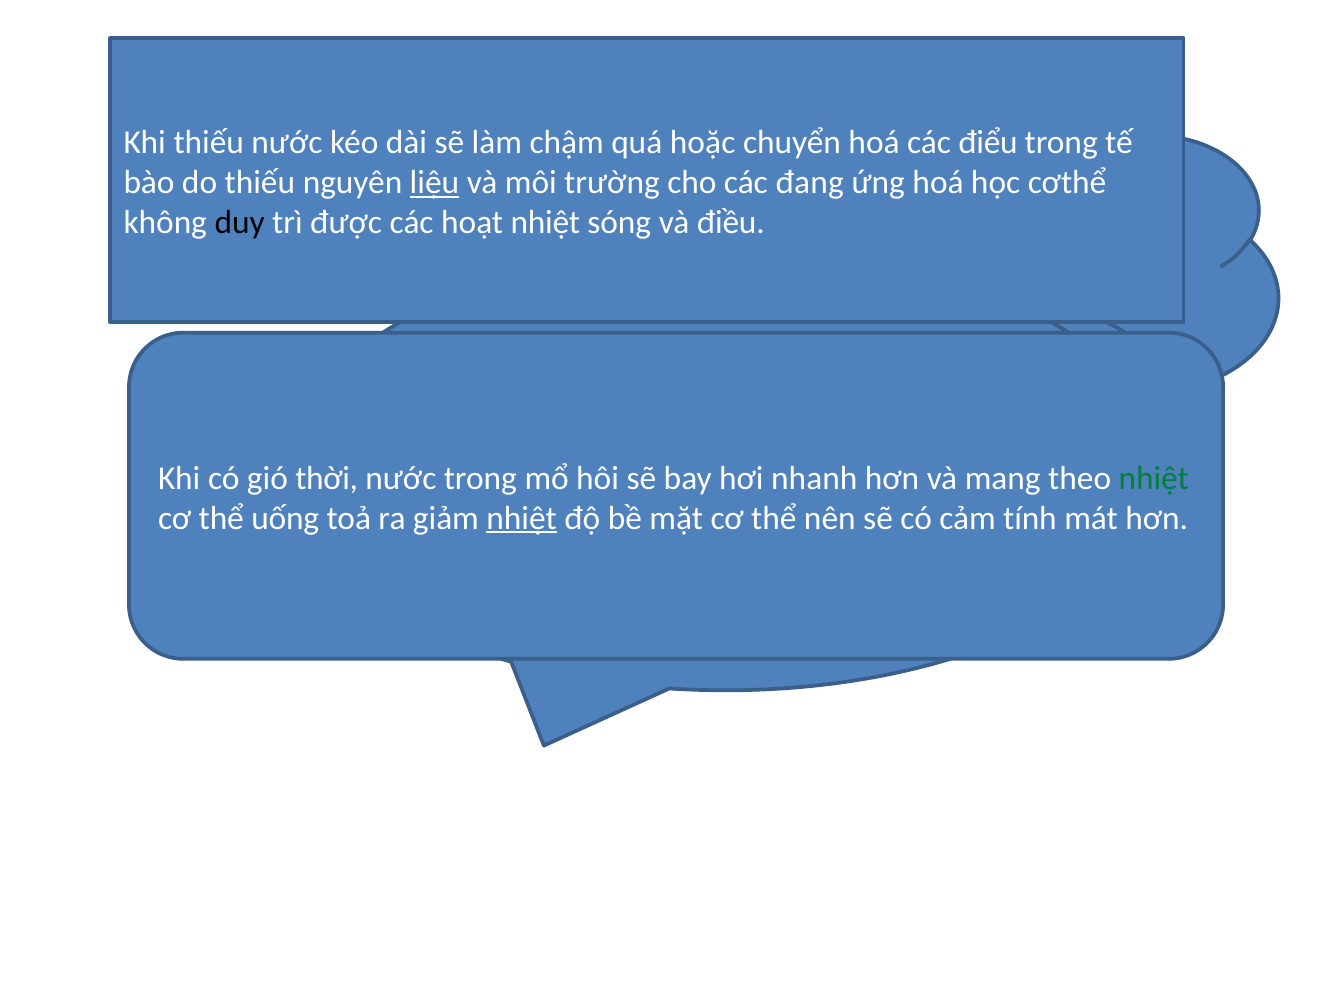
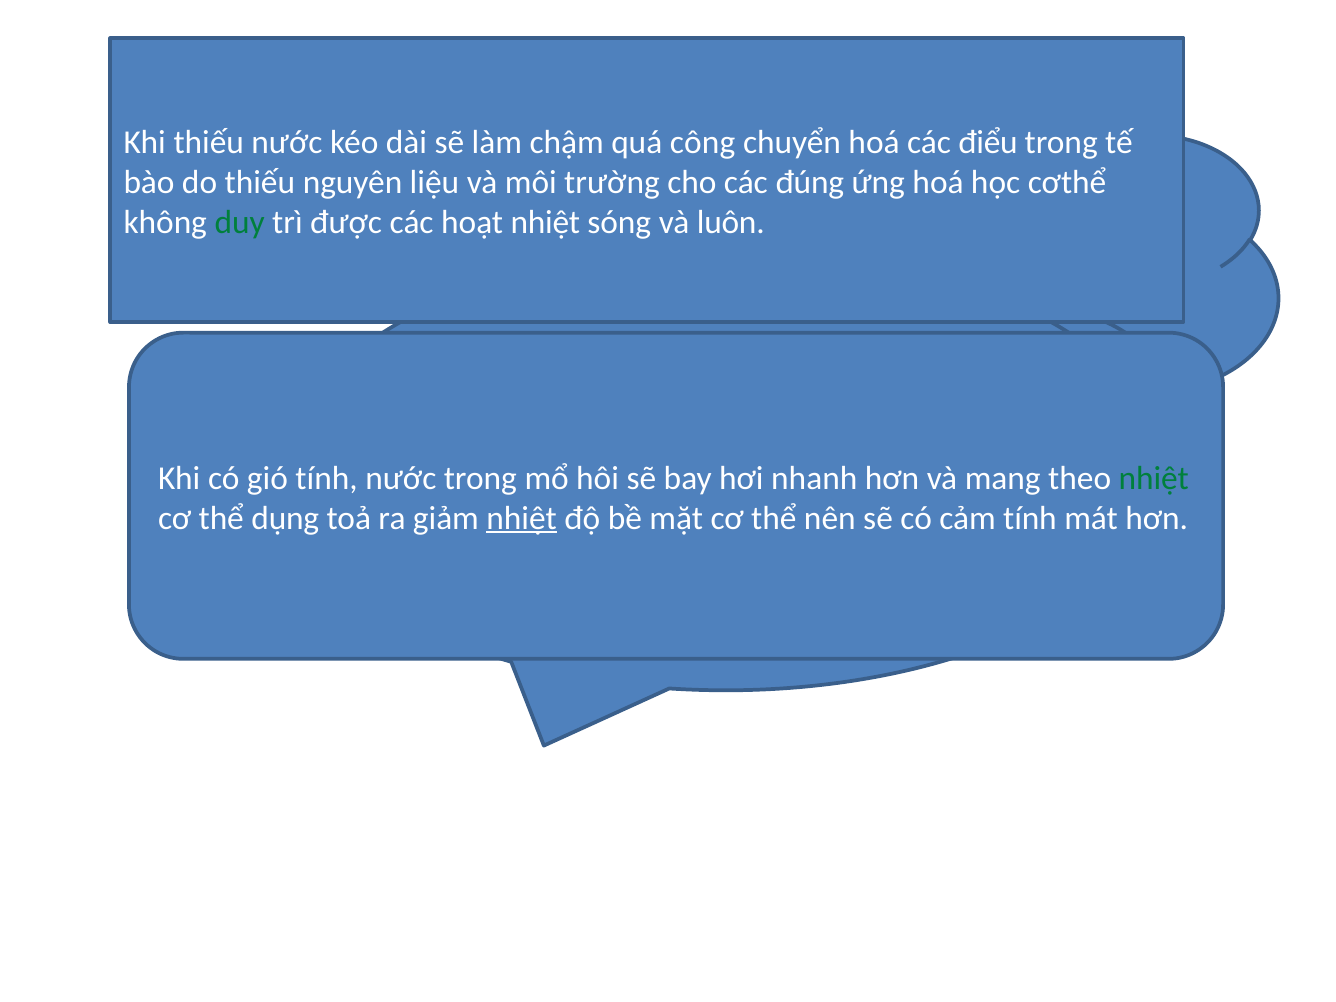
hoặc: hoặc -> công
liệu underline: present -> none
các đang: đang -> đúng
duy colour: black -> green
và điều: điều -> luôn
gió thời: thời -> tính
uống: uống -> dụng
